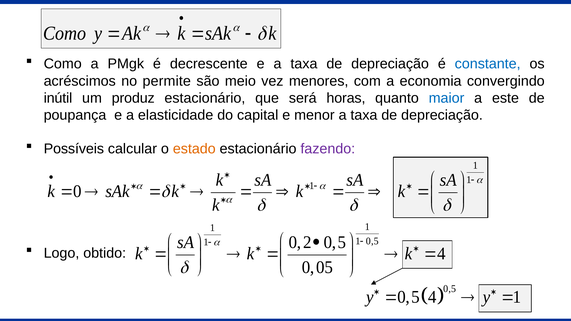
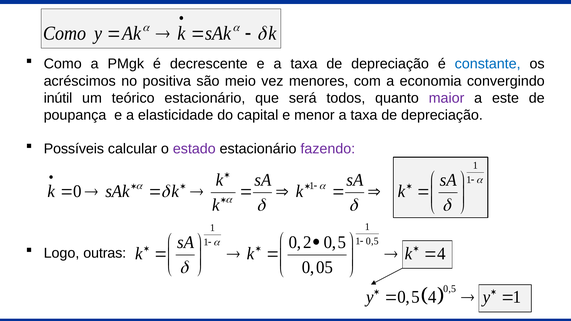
permite: permite -> positiva
produz: produz -> teórico
horas: horas -> todos
maior colour: blue -> purple
estado colour: orange -> purple
obtido: obtido -> outras
